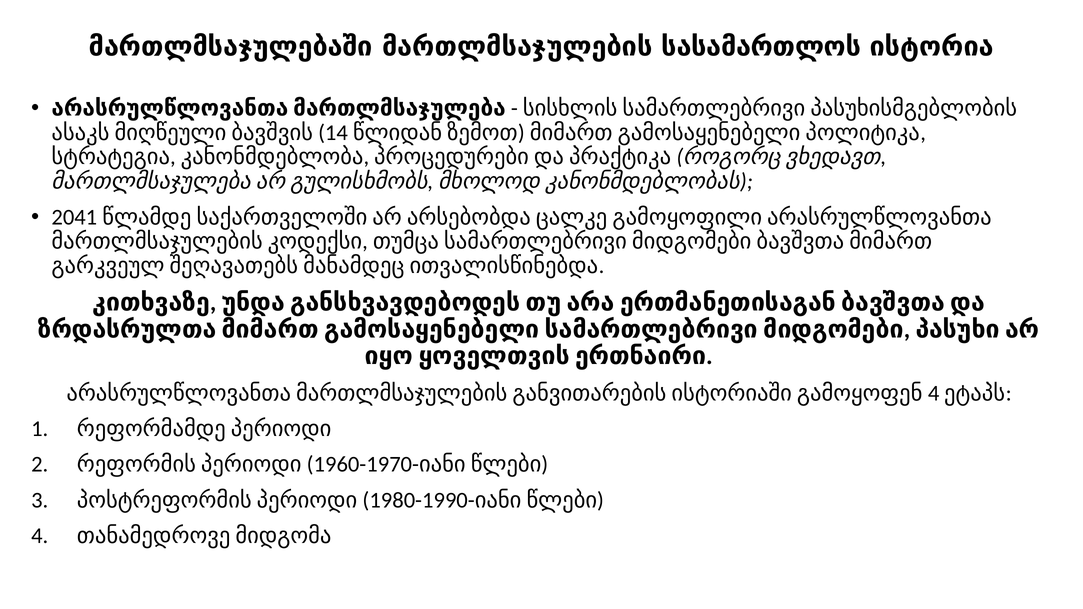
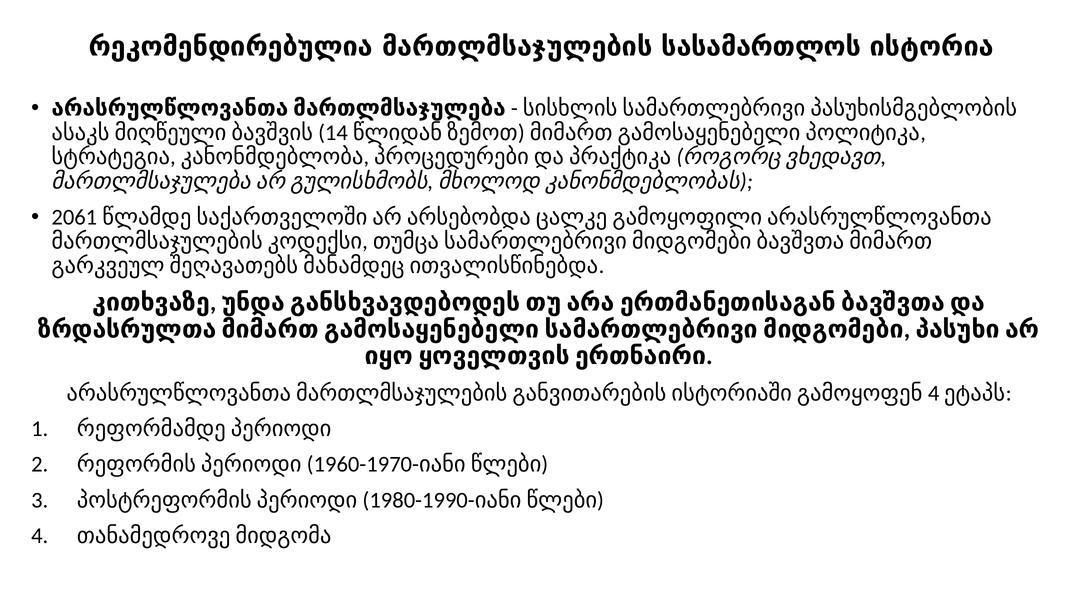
მართლმსაჯულებაში: მართლმსაჯულებაში -> რეკომენდირებულია
2041: 2041 -> 2061
